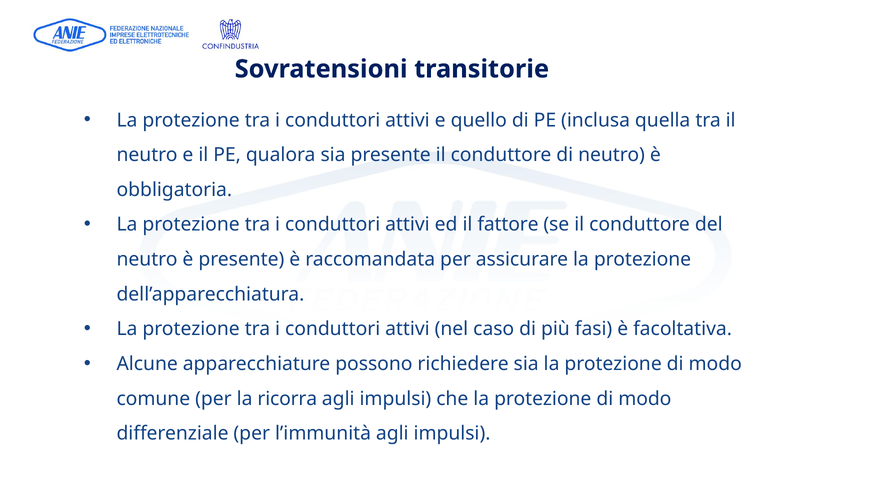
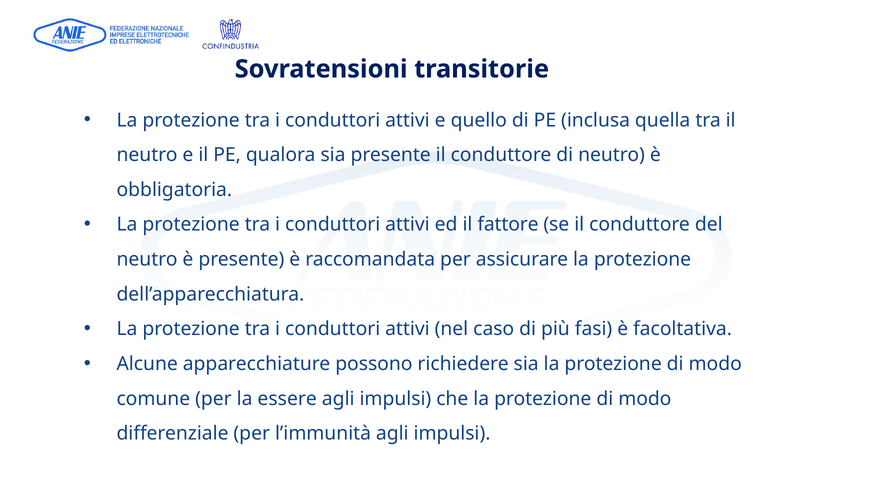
ricorra: ricorra -> essere
